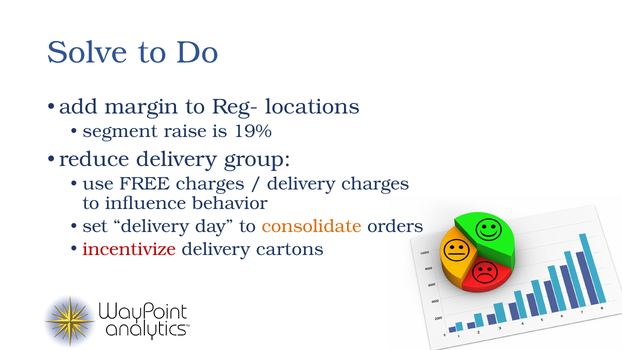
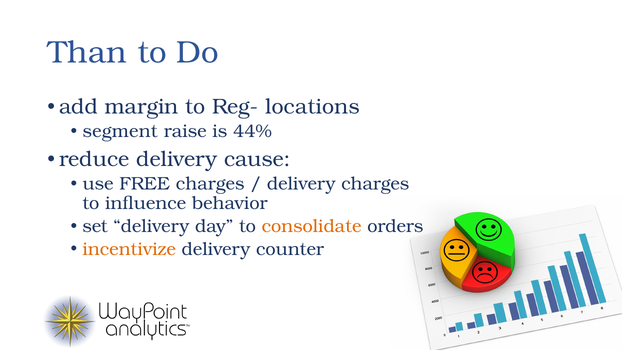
Solve: Solve -> Than
19%: 19% -> 44%
group: group -> cause
incentivize colour: red -> orange
cartons: cartons -> counter
